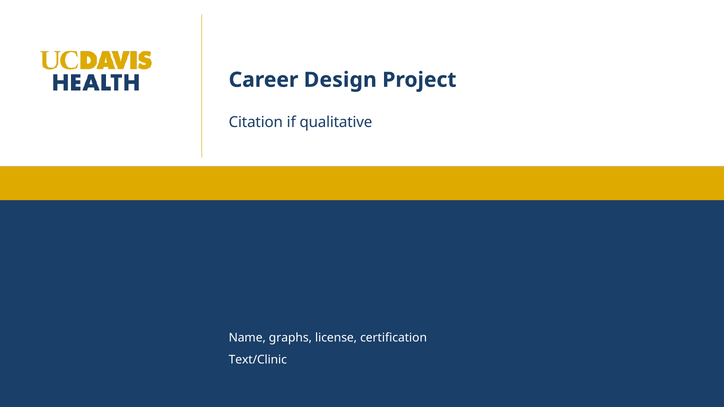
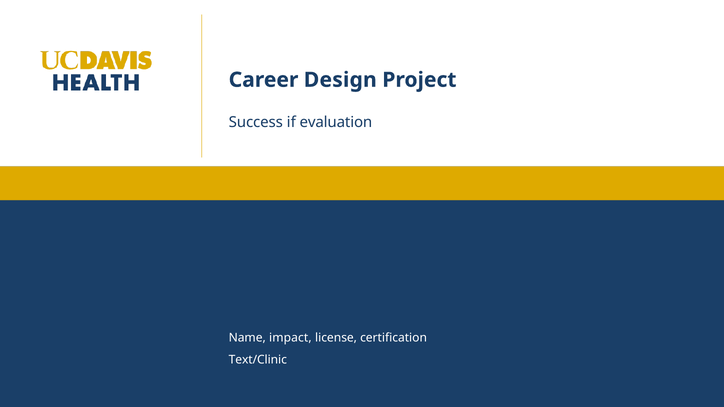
Citation: Citation -> Success
qualitative: qualitative -> evaluation
graphs: graphs -> impact
